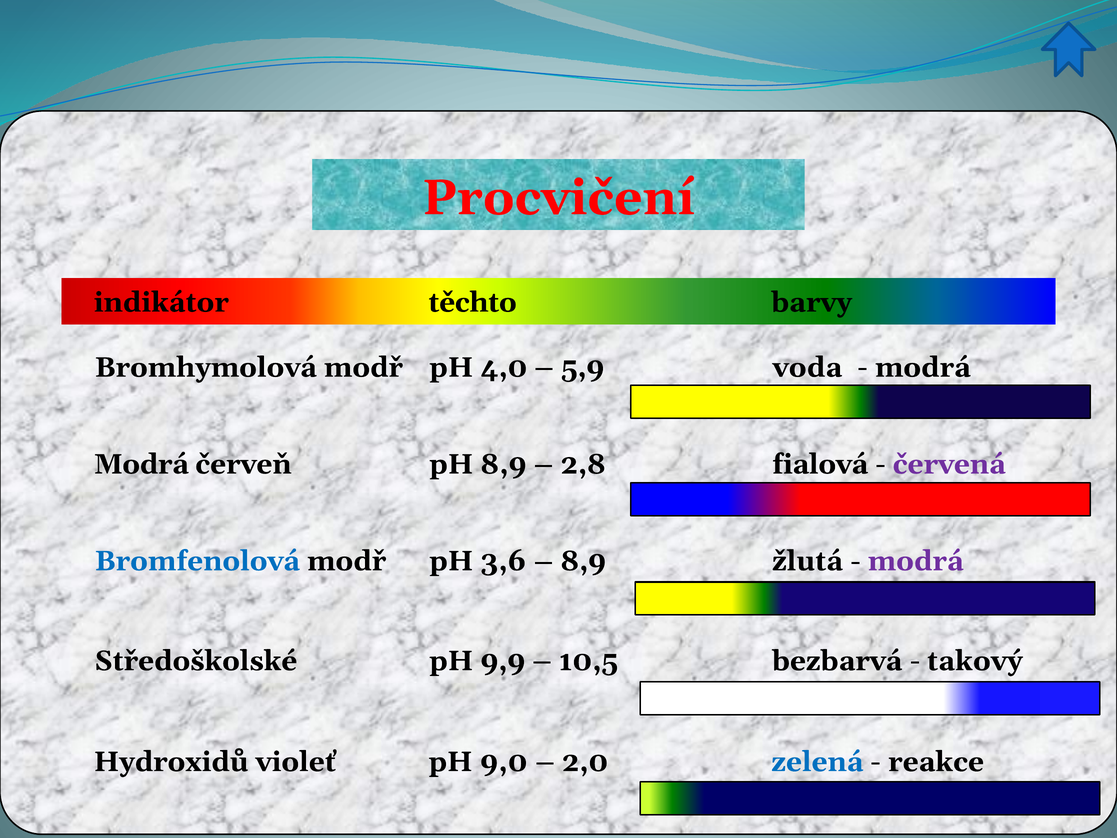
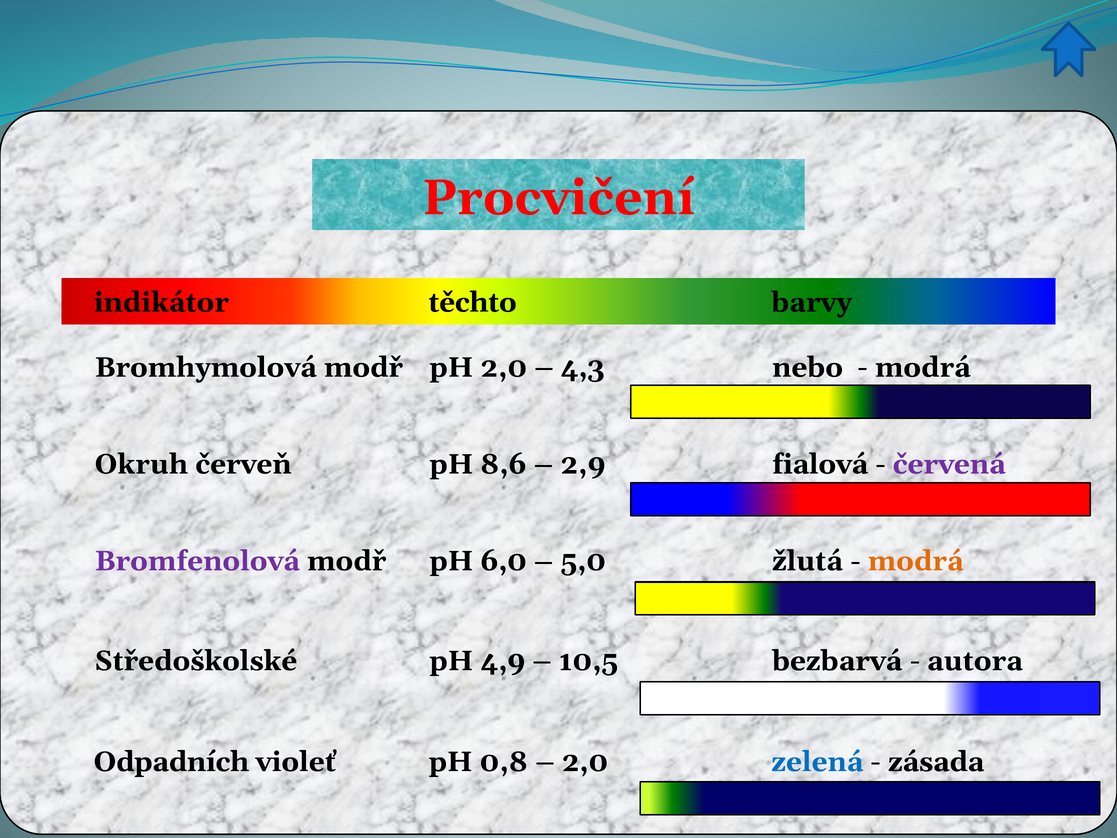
pH 4,0: 4,0 -> 2,0
5,9: 5,9 -> 4,3
voda: voda -> nebo
Modrá at (141, 464): Modrá -> Okruh
pH 8,9: 8,9 -> 8,6
2,8: 2,8 -> 2,9
Bromfenolová colour: blue -> purple
3,6: 3,6 -> 6,0
8,9 at (583, 561): 8,9 -> 5,0
modrá at (916, 561) colour: purple -> orange
9,9: 9,9 -> 4,9
takový: takový -> autora
Hydroxidů: Hydroxidů -> Odpadních
9,0: 9,0 -> 0,8
reakce: reakce -> zásada
